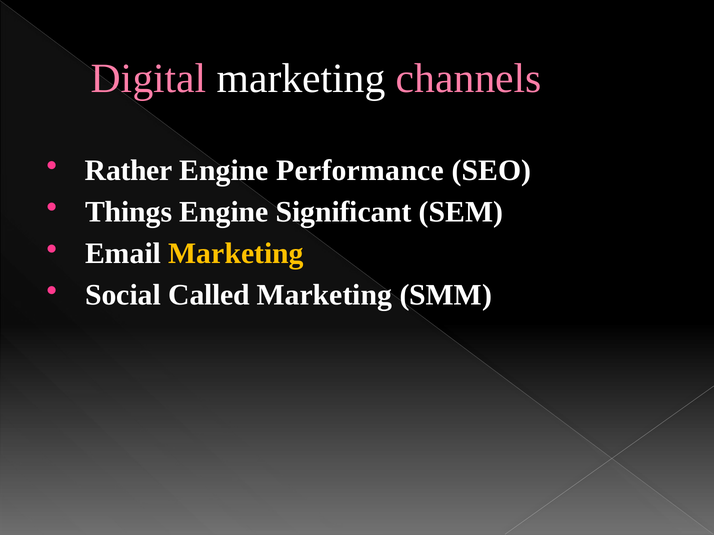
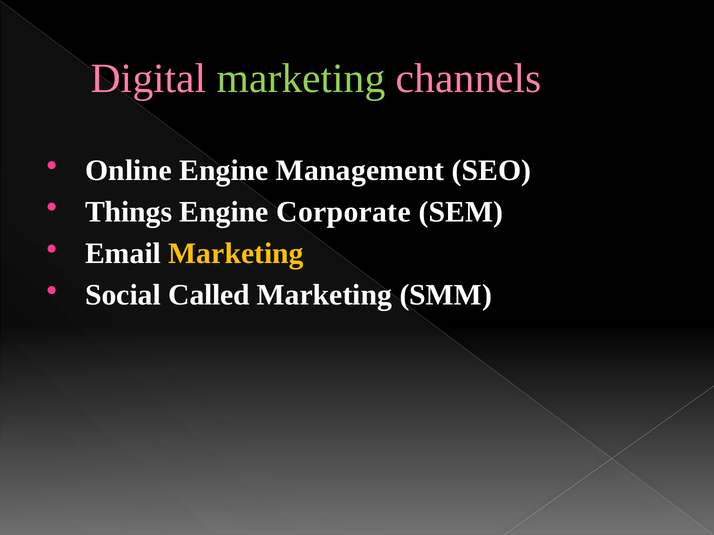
marketing at (301, 78) colour: white -> light green
Rather: Rather -> Online
Performance: Performance -> Management
Significant: Significant -> Corporate
